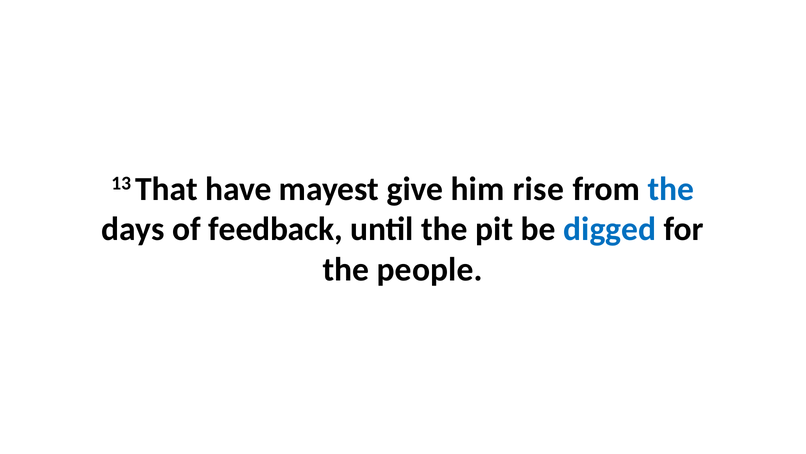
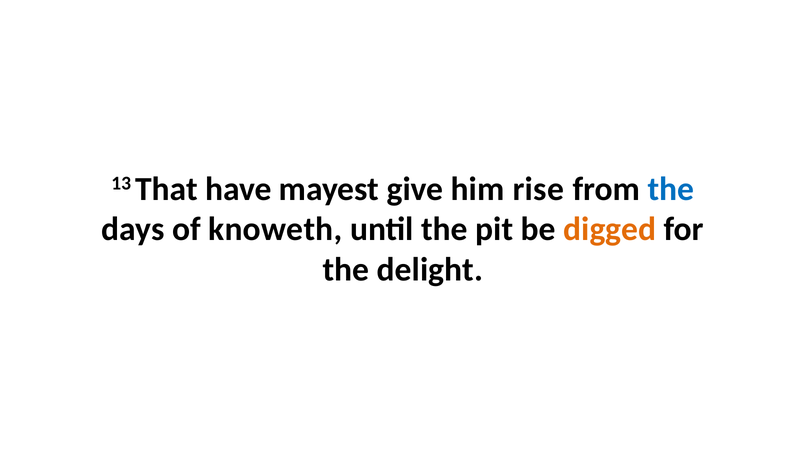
feedback: feedback -> knoweth
digged colour: blue -> orange
people: people -> delight
